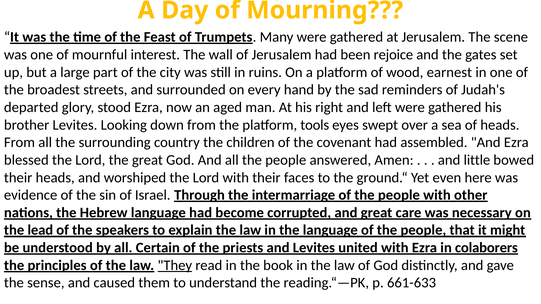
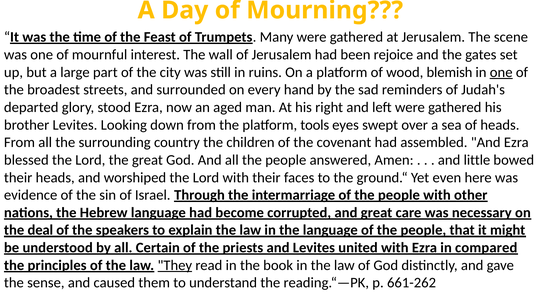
earnest: earnest -> blemish
one at (501, 72) underline: none -> present
lead: lead -> deal
colaborers: colaborers -> compared
661-633: 661-633 -> 661-262
